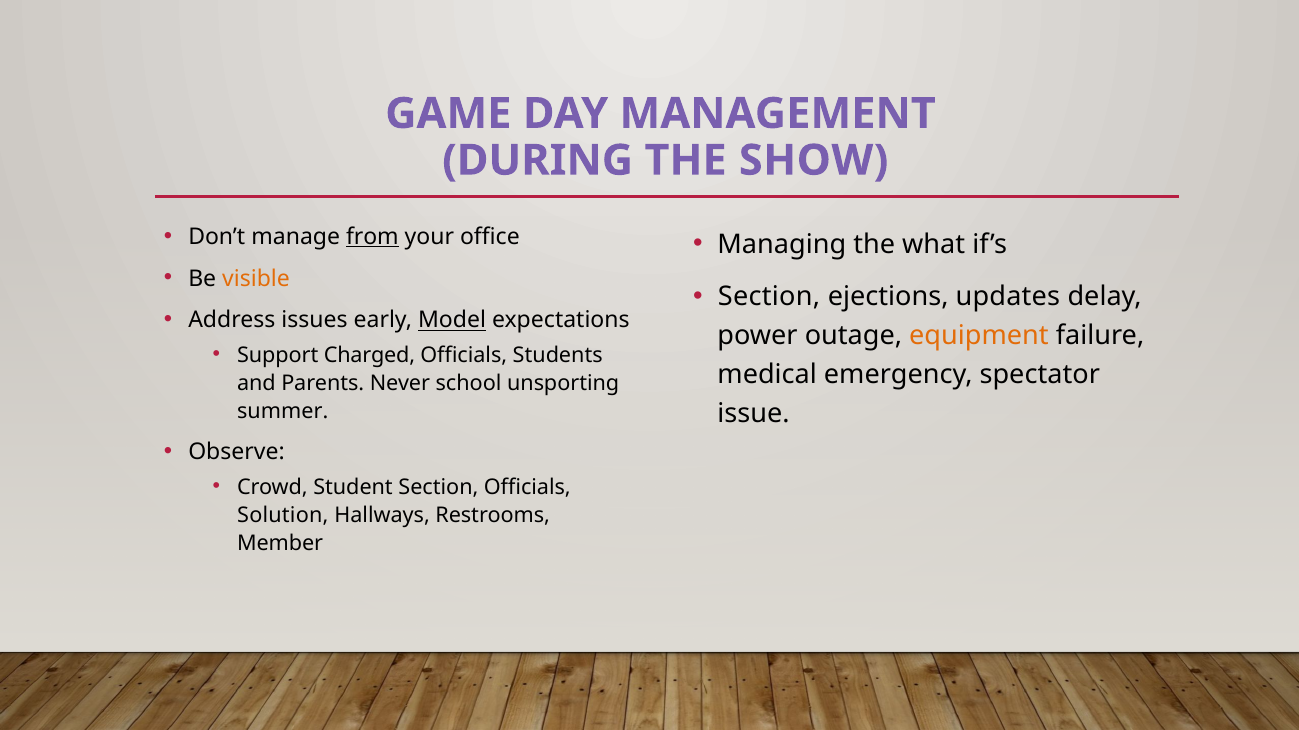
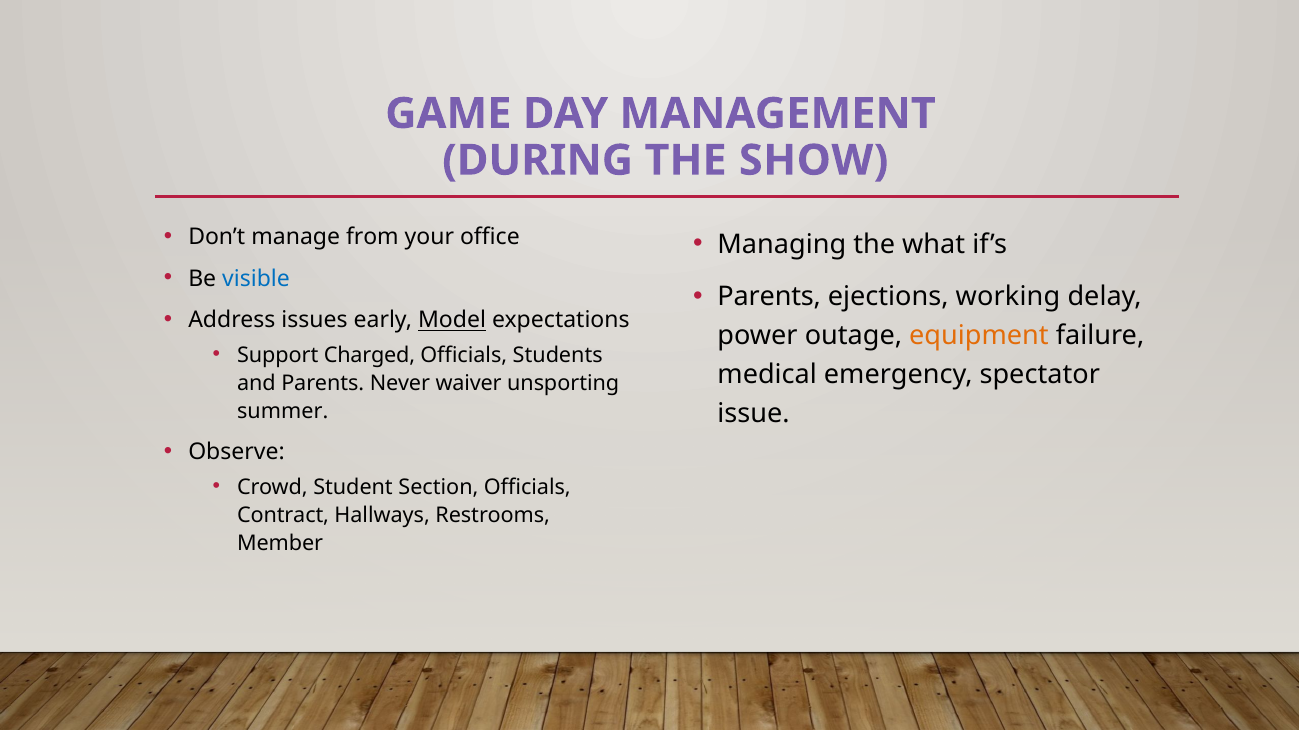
from underline: present -> none
visible colour: orange -> blue
Section at (769, 297): Section -> Parents
updates: updates -> working
school: school -> waiver
Solution: Solution -> Contract
